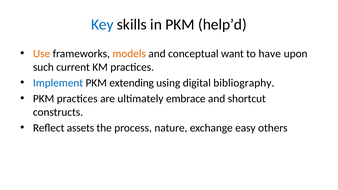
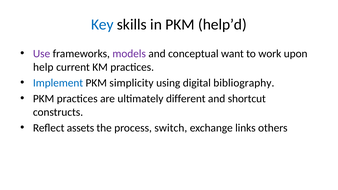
Use colour: orange -> purple
models colour: orange -> purple
have: have -> work
such: such -> help
extending: extending -> simplicity
embrace: embrace -> different
nature: nature -> switch
easy: easy -> links
